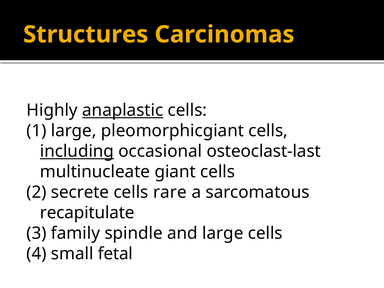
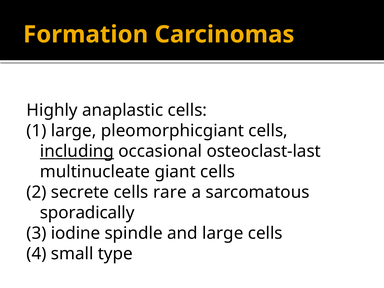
Structures: Structures -> Formation
anaplastic underline: present -> none
recapitulate: recapitulate -> sporadically
family: family -> iodine
fetal: fetal -> type
